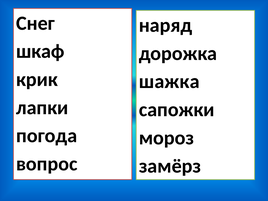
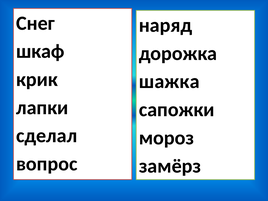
погода: погода -> сделал
